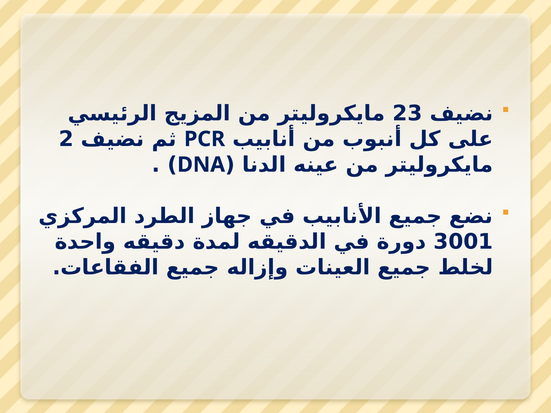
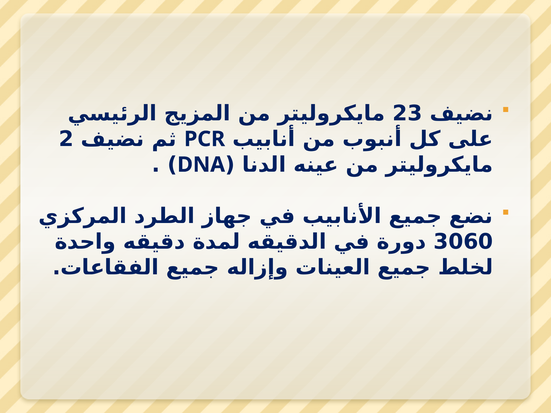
3001: 3001 -> 3060
